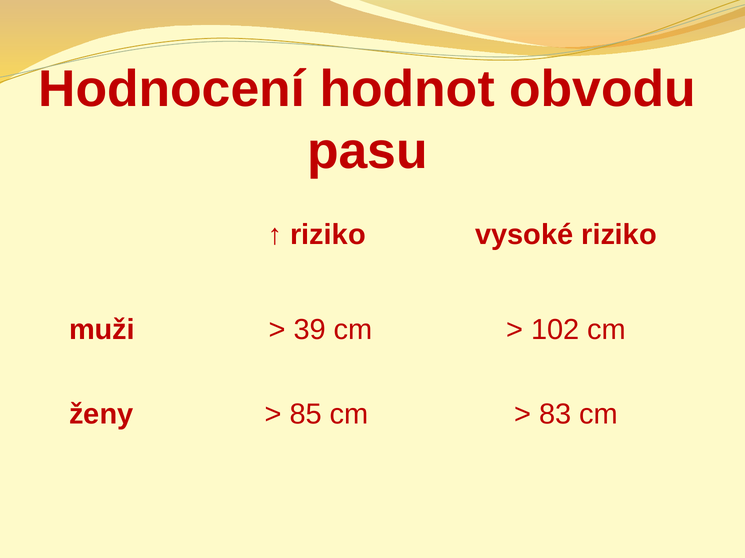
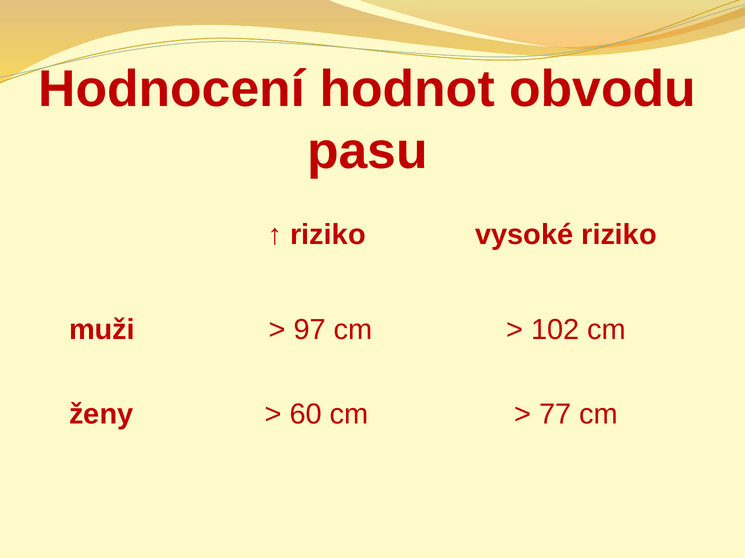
39: 39 -> 97
85: 85 -> 60
83: 83 -> 77
